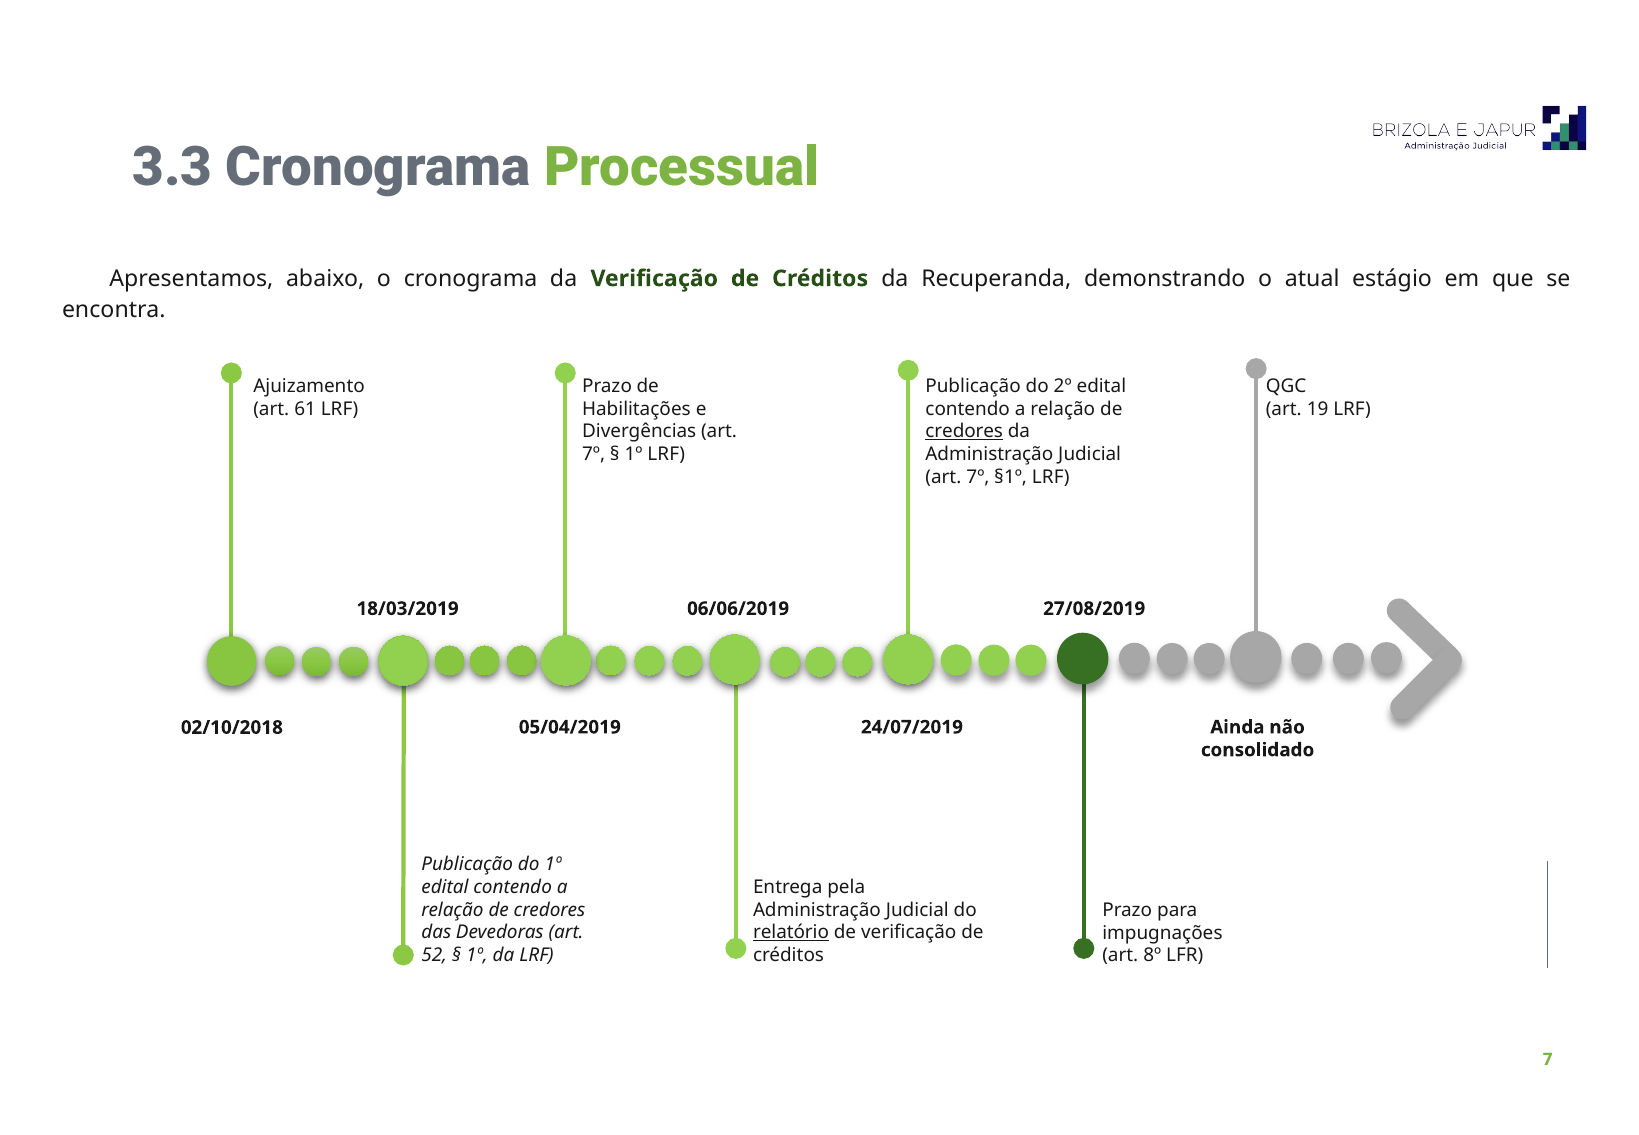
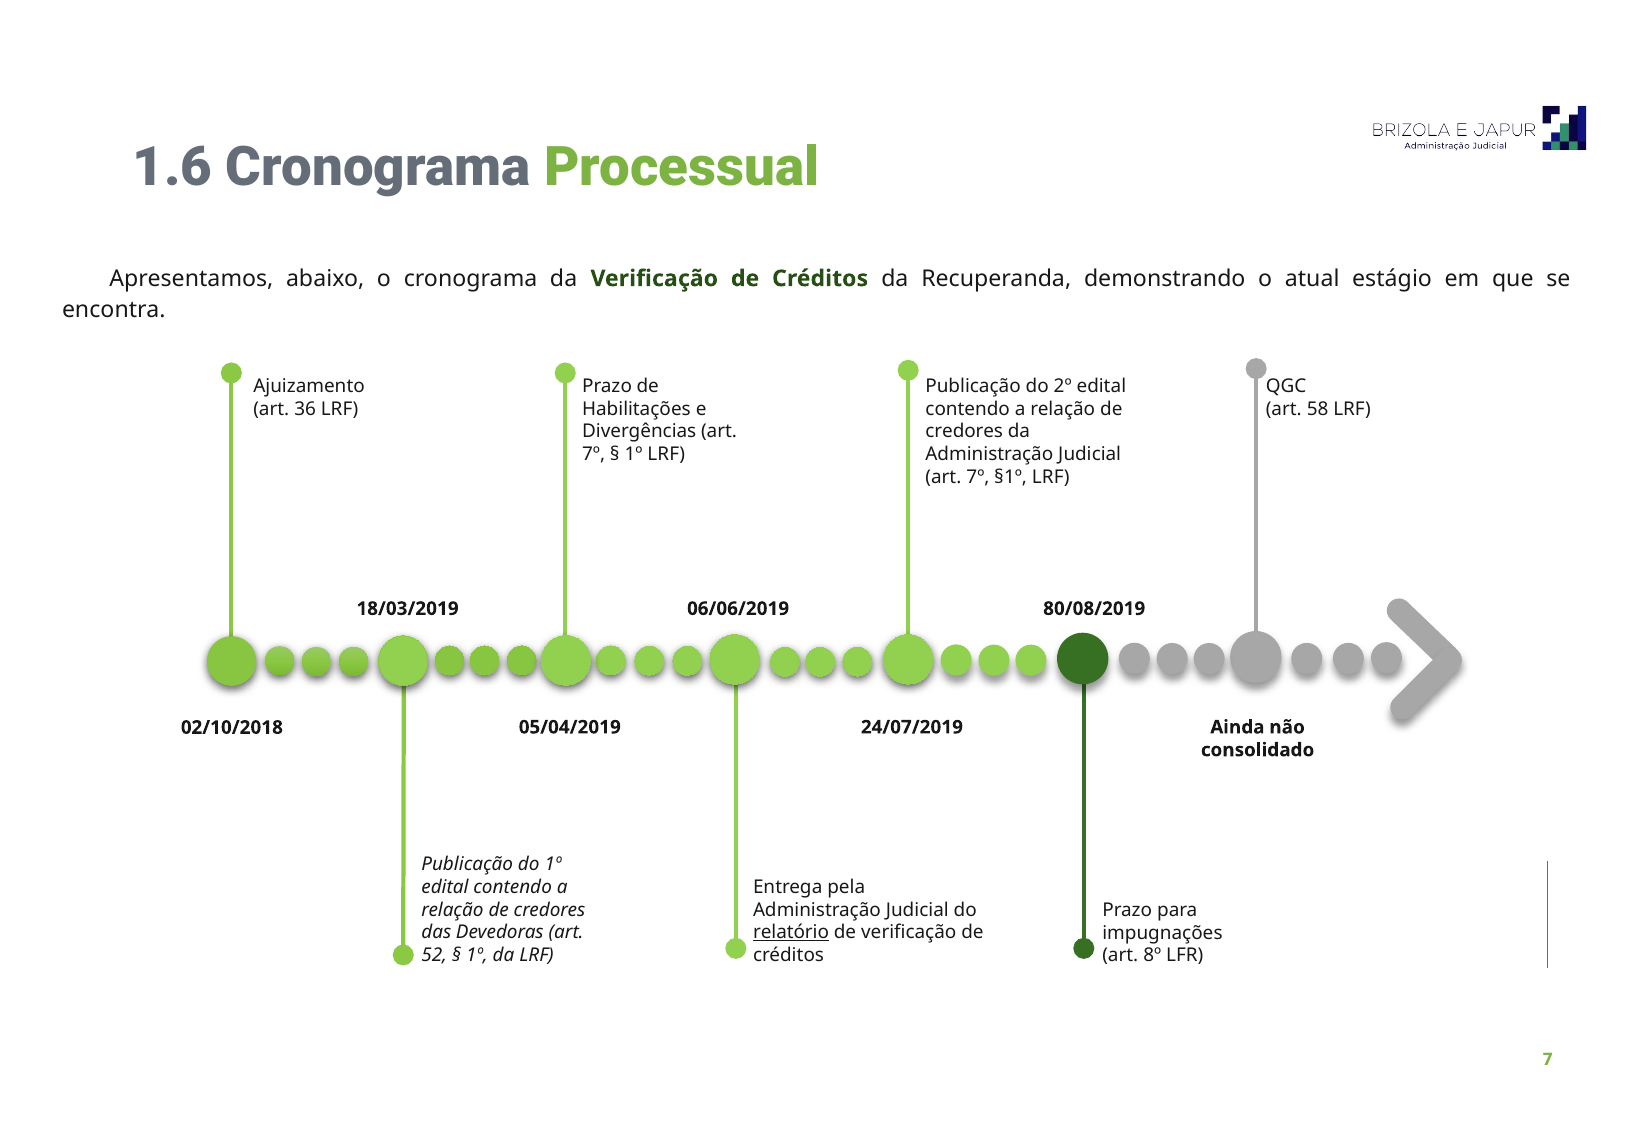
3.3: 3.3 -> 1.6
61: 61 -> 36
19: 19 -> 58
credores at (964, 431) underline: present -> none
27/08/2019: 27/08/2019 -> 80/08/2019
